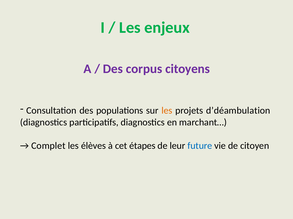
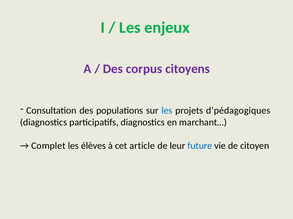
les at (167, 111) colour: orange -> blue
d’déambulation: d’déambulation -> d’pédagogiques
étapes: étapes -> article
